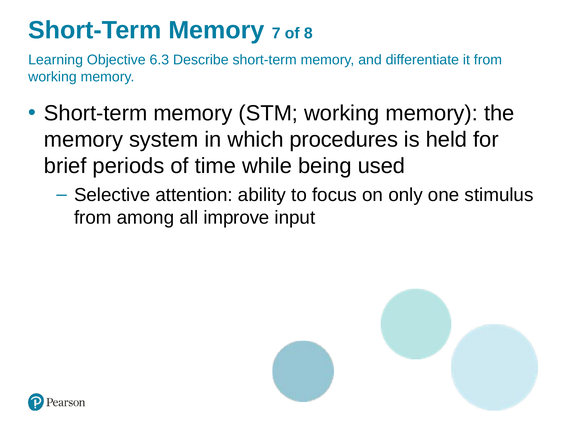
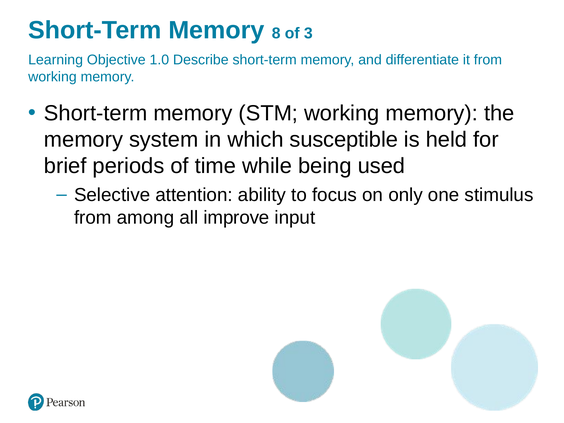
7: 7 -> 8
8: 8 -> 3
6.3: 6.3 -> 1.0
procedures: procedures -> susceptible
